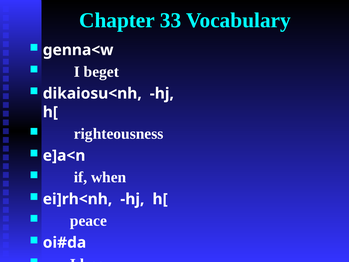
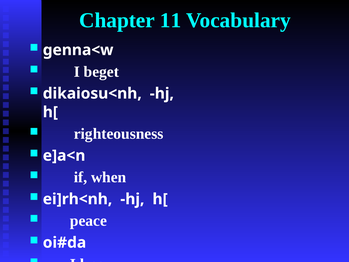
33: 33 -> 11
